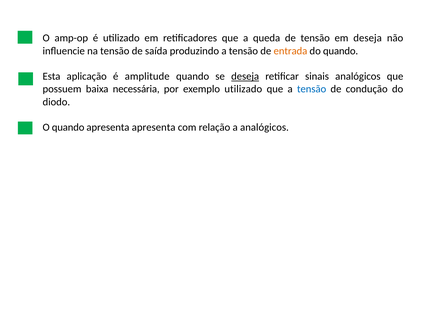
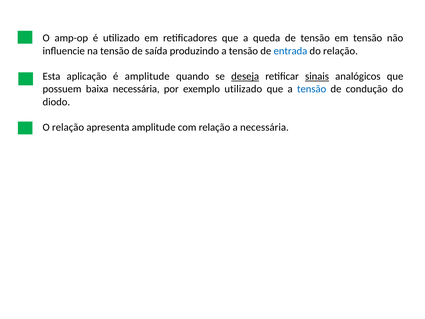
em deseja: deseja -> tensão
entrada colour: orange -> blue
do quando: quando -> relação
sinais underline: none -> present
O quando: quando -> relação
apresenta apresenta: apresenta -> amplitude
a analógicos: analógicos -> necessária
